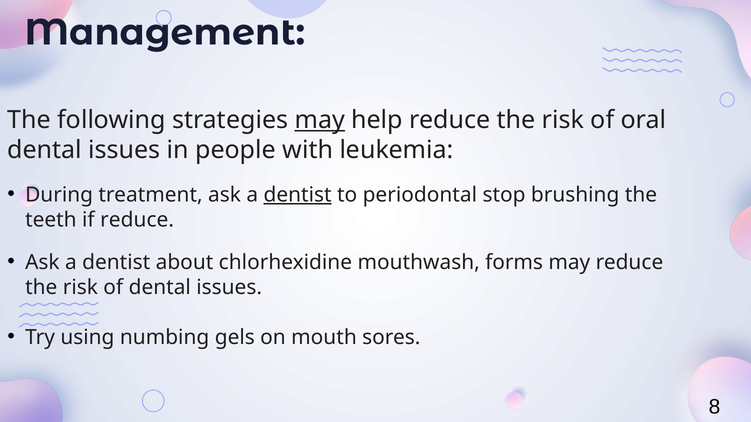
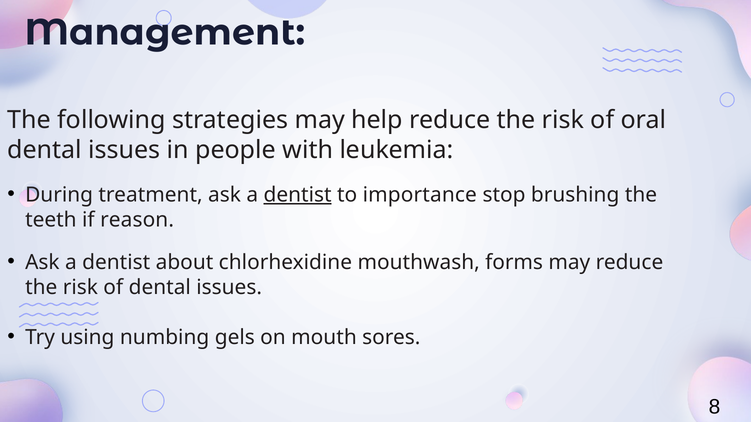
may at (320, 120) underline: present -> none
periodontal: periodontal -> importance
if reduce: reduce -> reason
